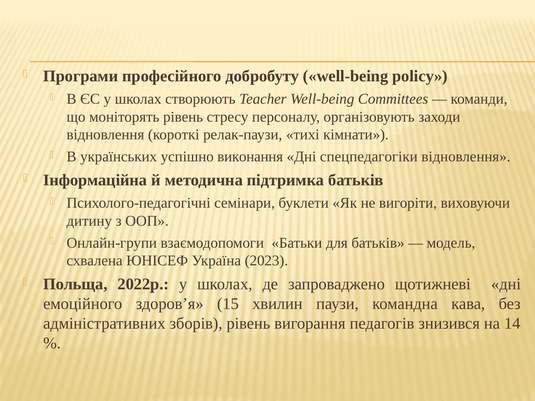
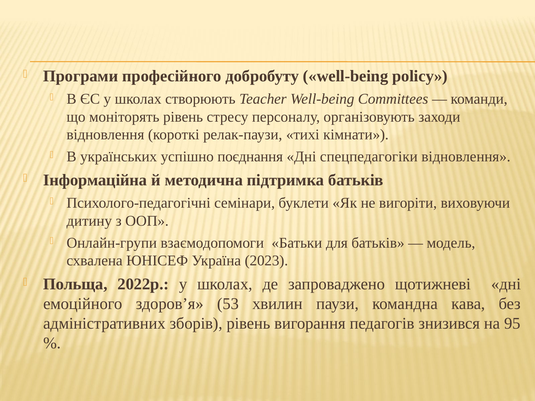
виконання: виконання -> поєднання
15: 15 -> 53
14: 14 -> 95
